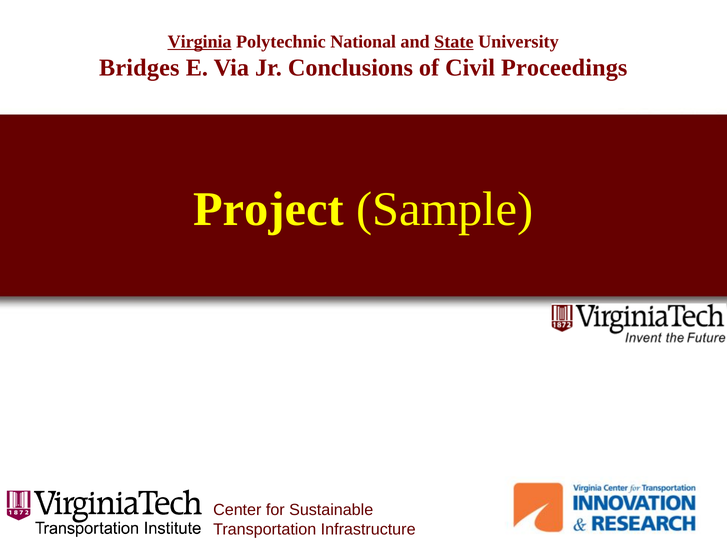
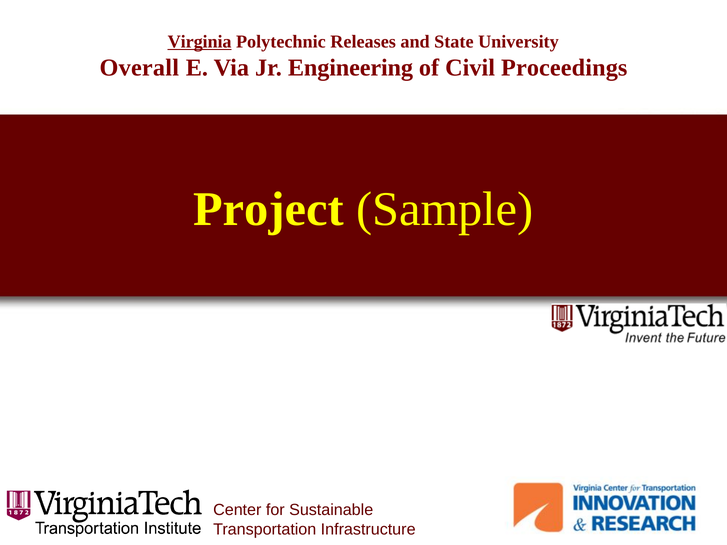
National: National -> Releases
State underline: present -> none
Bridges: Bridges -> Overall
Conclusions: Conclusions -> Engineering
